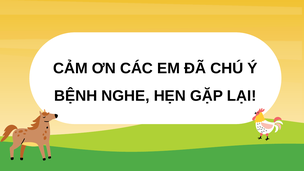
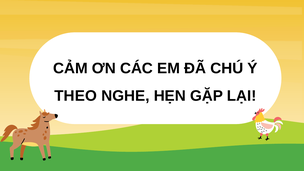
BỆNH: BỆNH -> THEO
